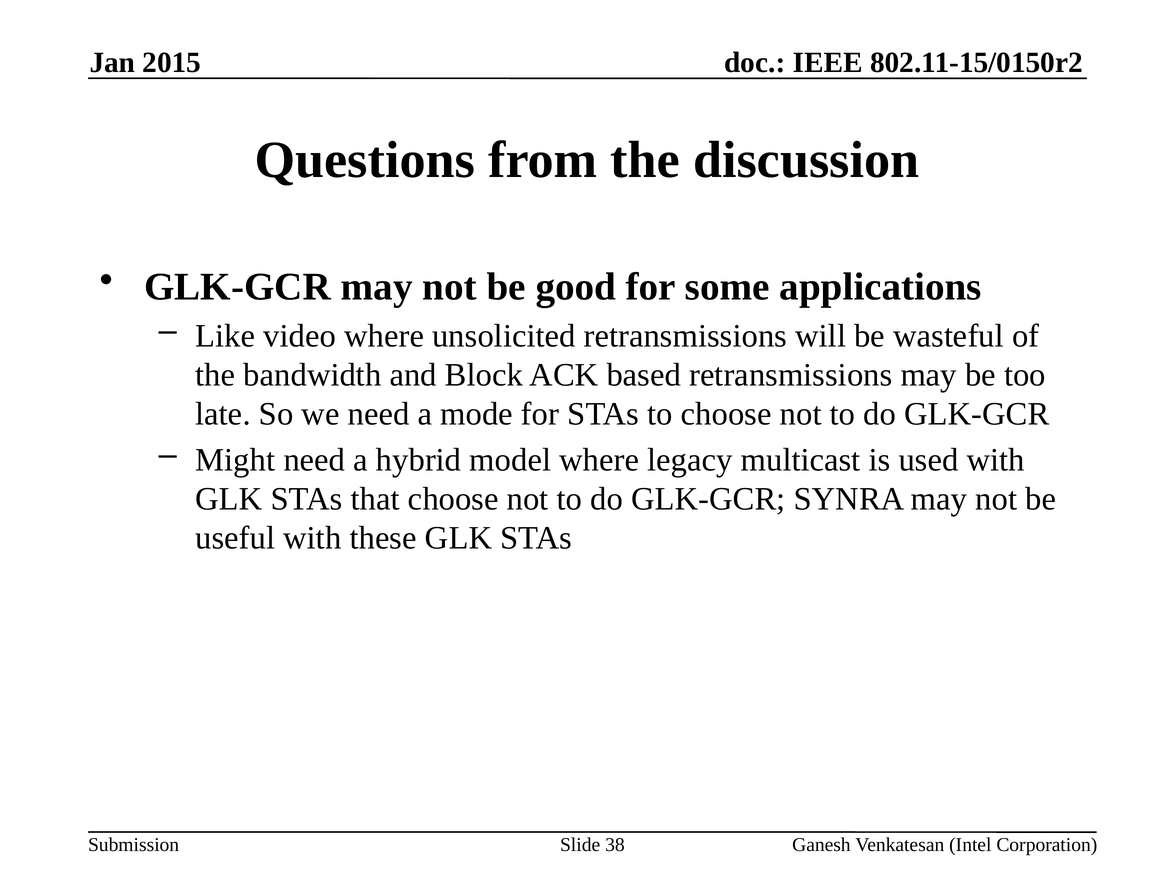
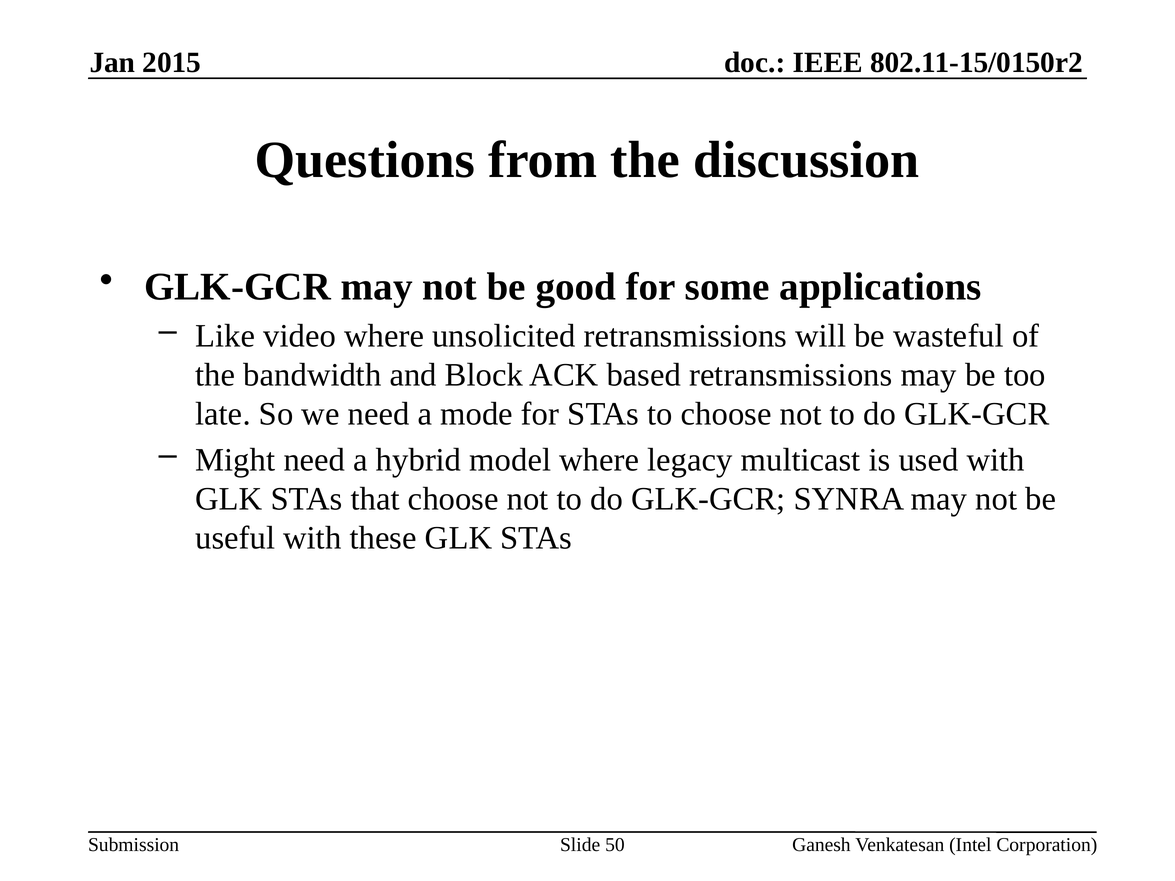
38: 38 -> 50
